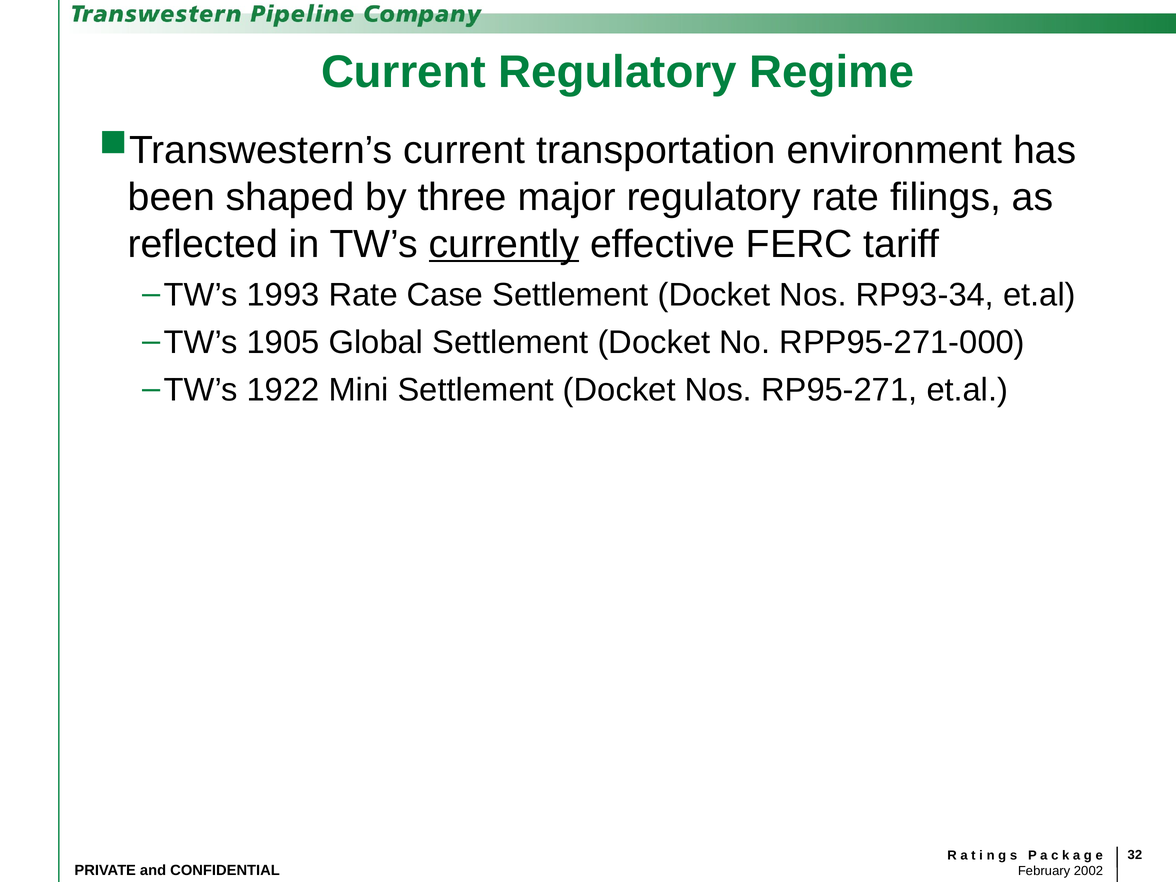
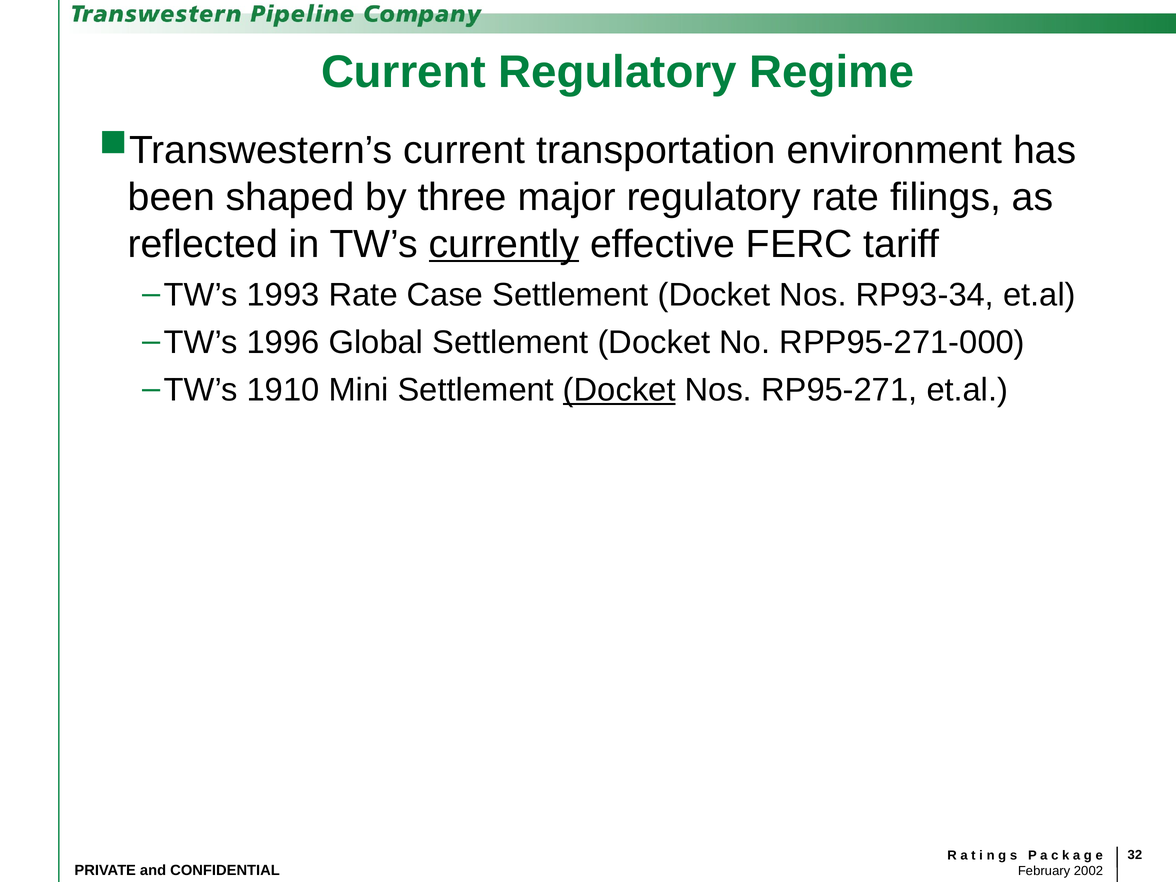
1905: 1905 -> 1996
1922: 1922 -> 1910
Docket at (619, 390) underline: none -> present
